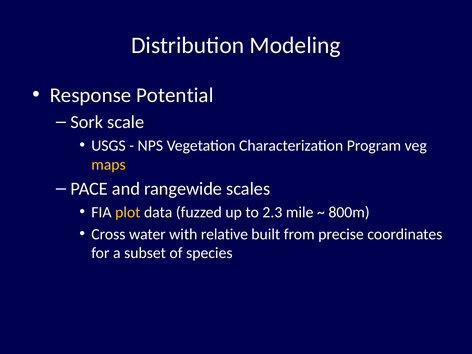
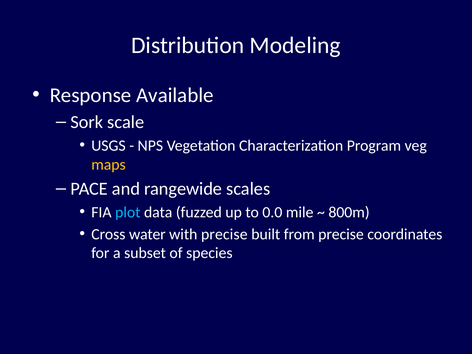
Potential: Potential -> Available
plot colour: yellow -> light blue
2.3: 2.3 -> 0.0
with relative: relative -> precise
